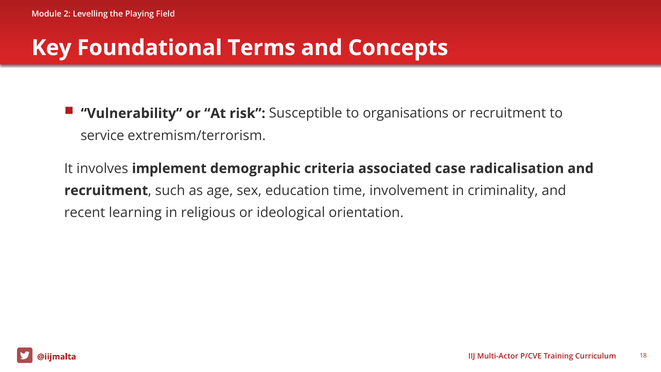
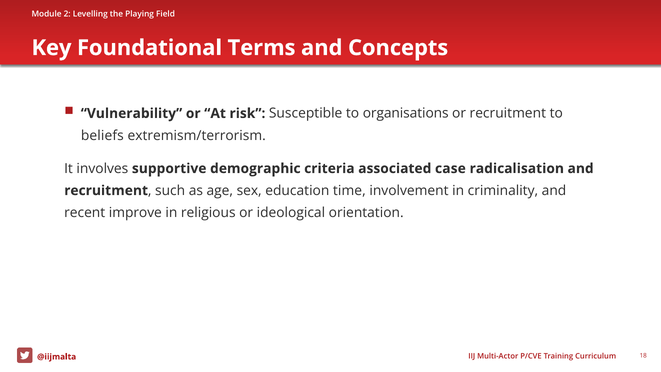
service: service -> beliefs
implement: implement -> supportive
learning: learning -> improve
